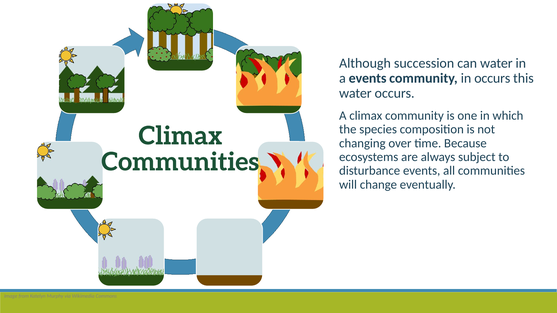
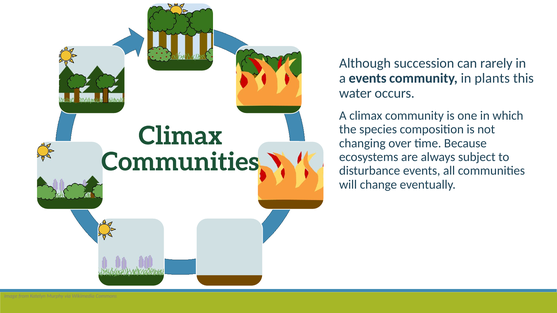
can water: water -> rarely
in occurs: occurs -> plants
